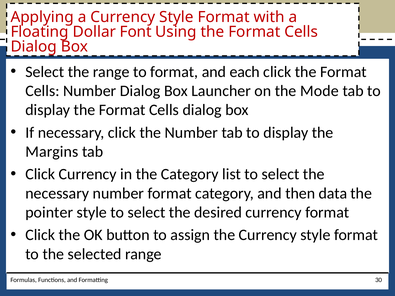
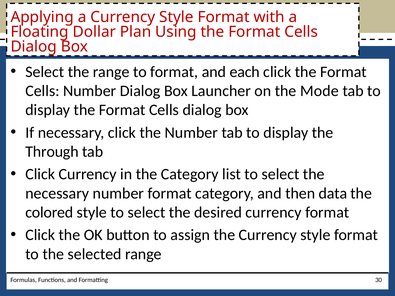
Font: Font -> Plan
Margins: Margins -> Through
pointer: pointer -> colored
